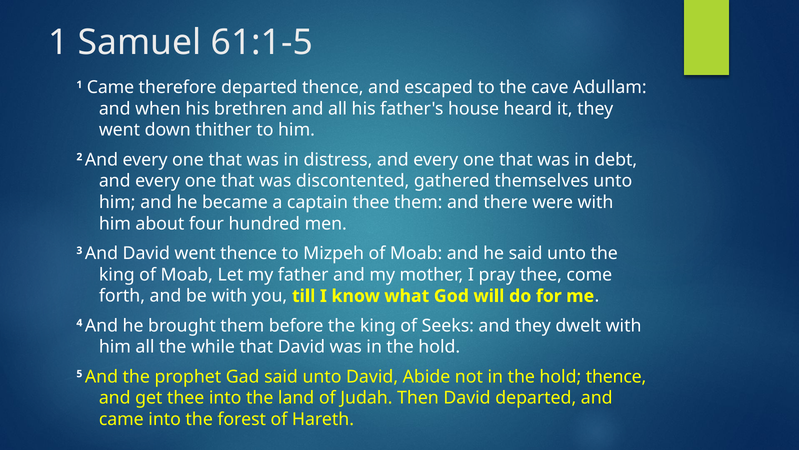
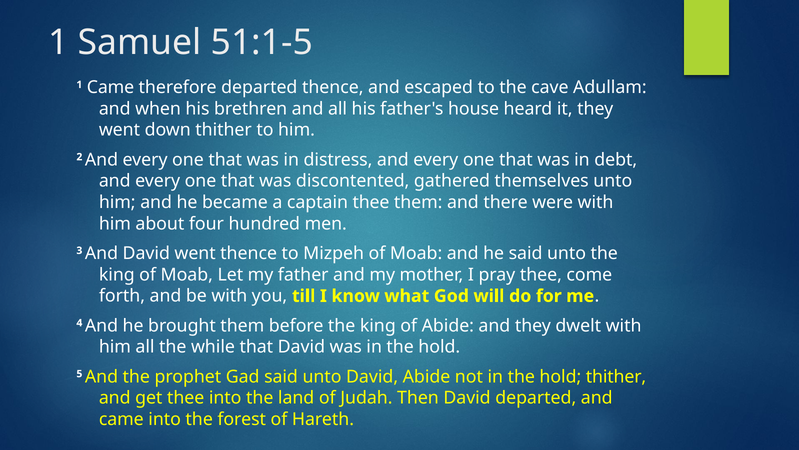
61:1-5: 61:1-5 -> 51:1-5
of Seeks: Seeks -> Abide
hold thence: thence -> thither
